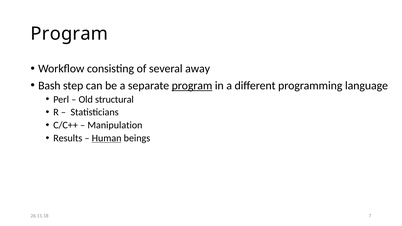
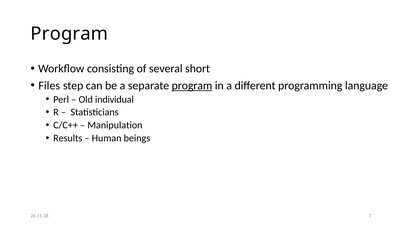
away: away -> short
Bash: Bash -> Files
structural: structural -> individual
Human underline: present -> none
